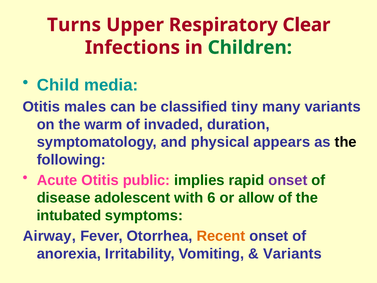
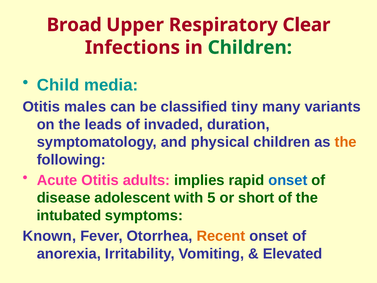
Turns: Turns -> Broad
warm: warm -> leads
physical appears: appears -> children
the at (346, 142) colour: black -> orange
public: public -> adults
onset at (288, 180) colour: purple -> blue
6: 6 -> 5
allow: allow -> short
Airway: Airway -> Known
Variants at (292, 253): Variants -> Elevated
